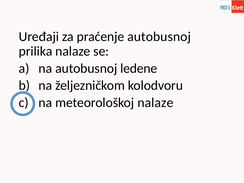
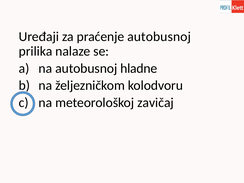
ledene: ledene -> hladne
meteorološkoj nalaze: nalaze -> zavičaj
